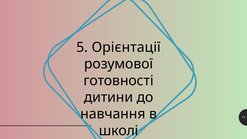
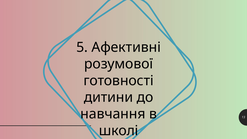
Орієнтації: Орієнтації -> Афективні
